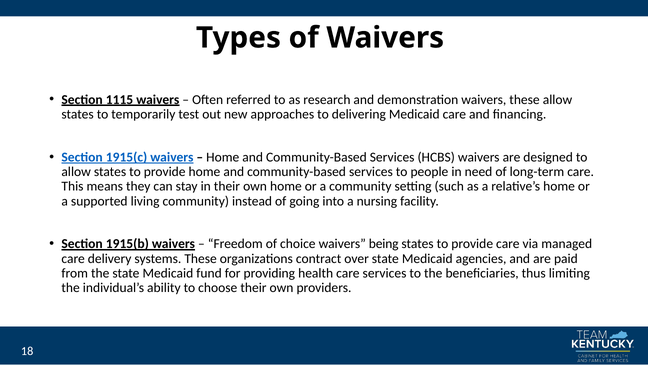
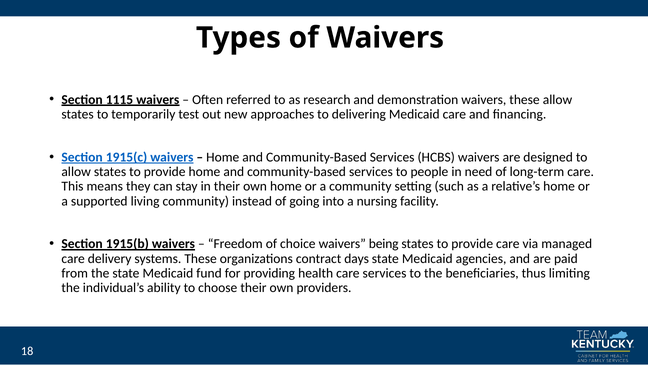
over: over -> days
